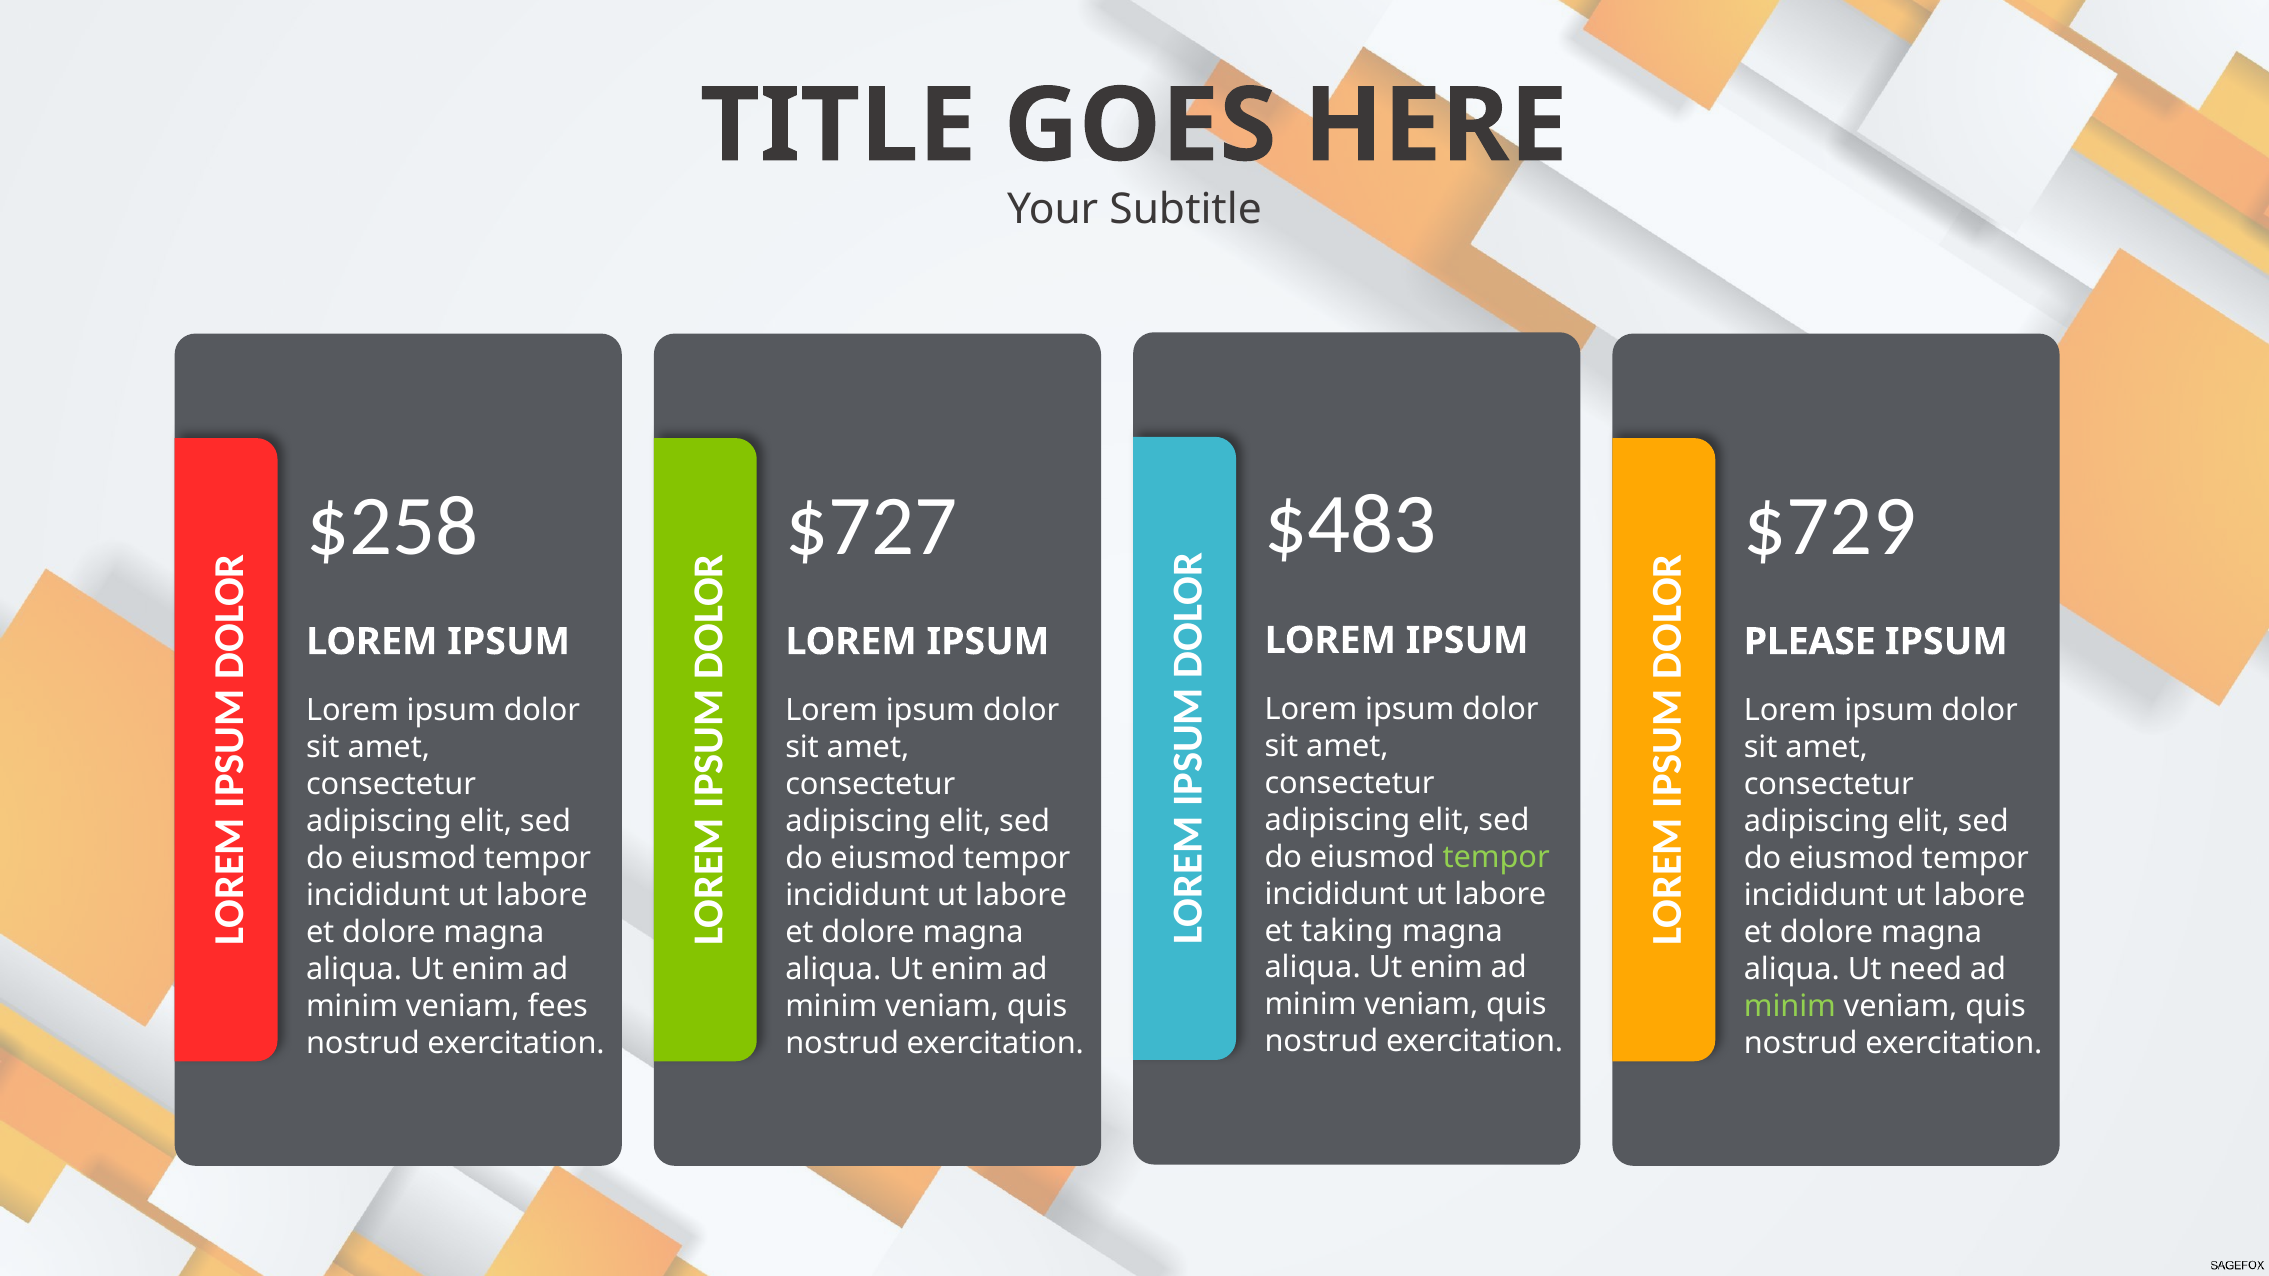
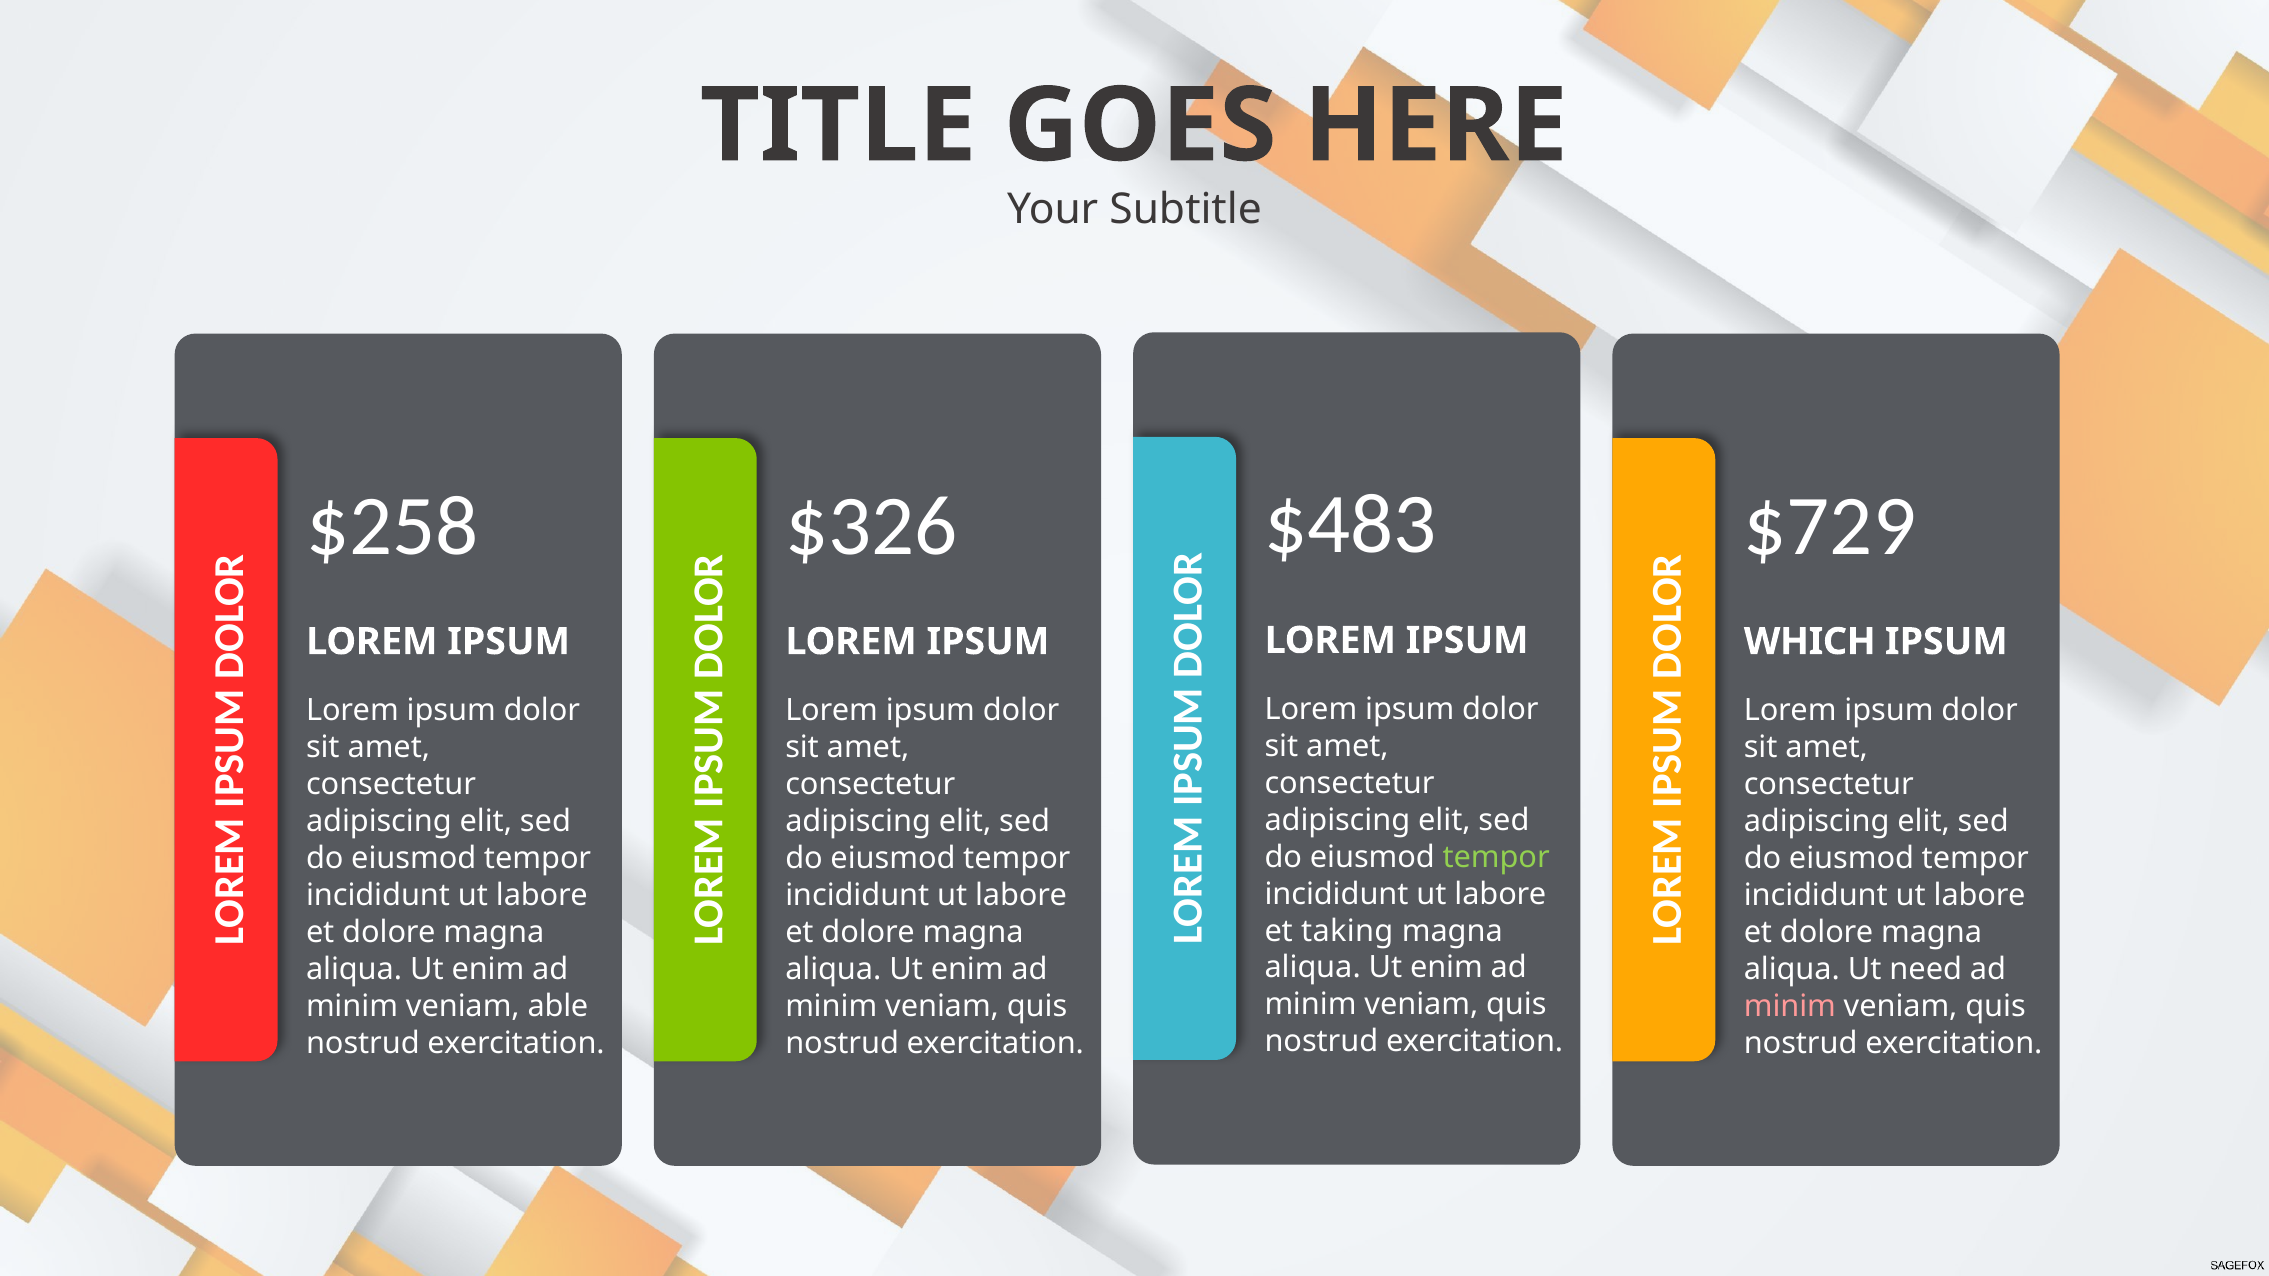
$727: $727 -> $326
PLEASE: PLEASE -> WHICH
fees: fees -> able
minim at (1790, 1006) colour: light green -> pink
